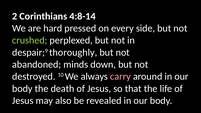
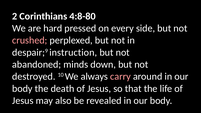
4:8-14: 4:8-14 -> 4:8-80
crushed colour: light green -> pink
thoroughly: thoroughly -> instruction
